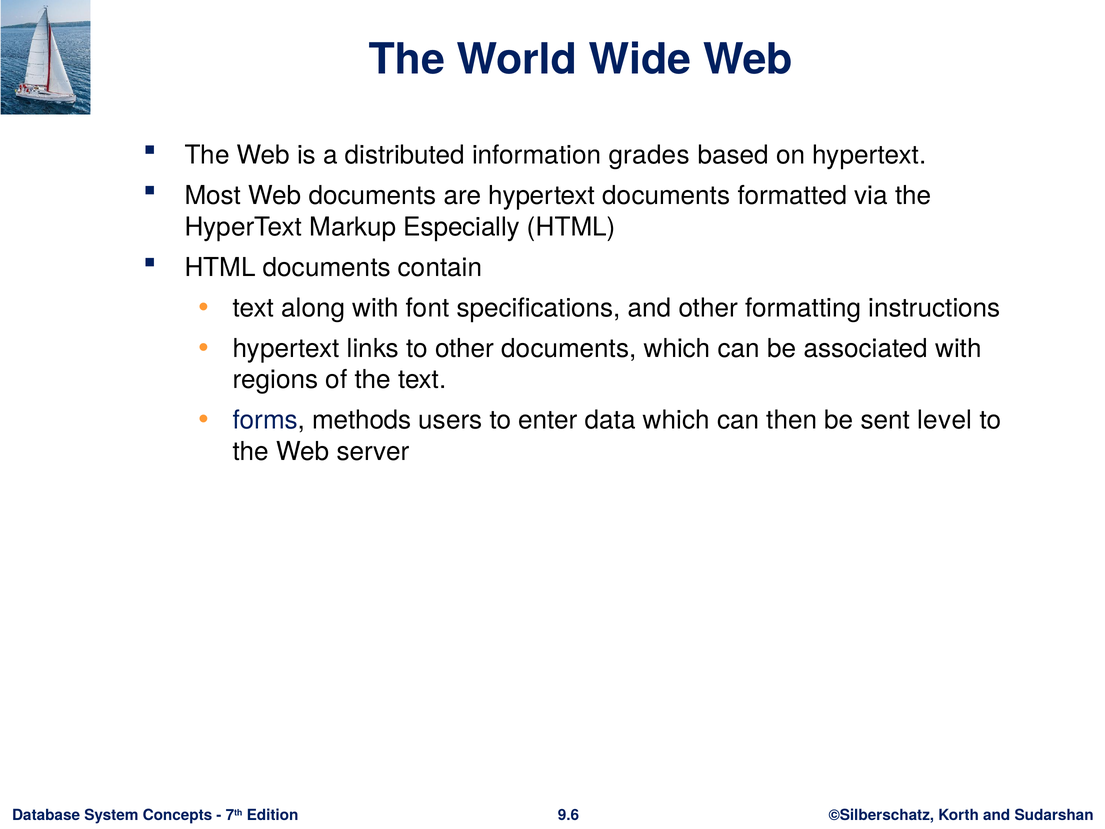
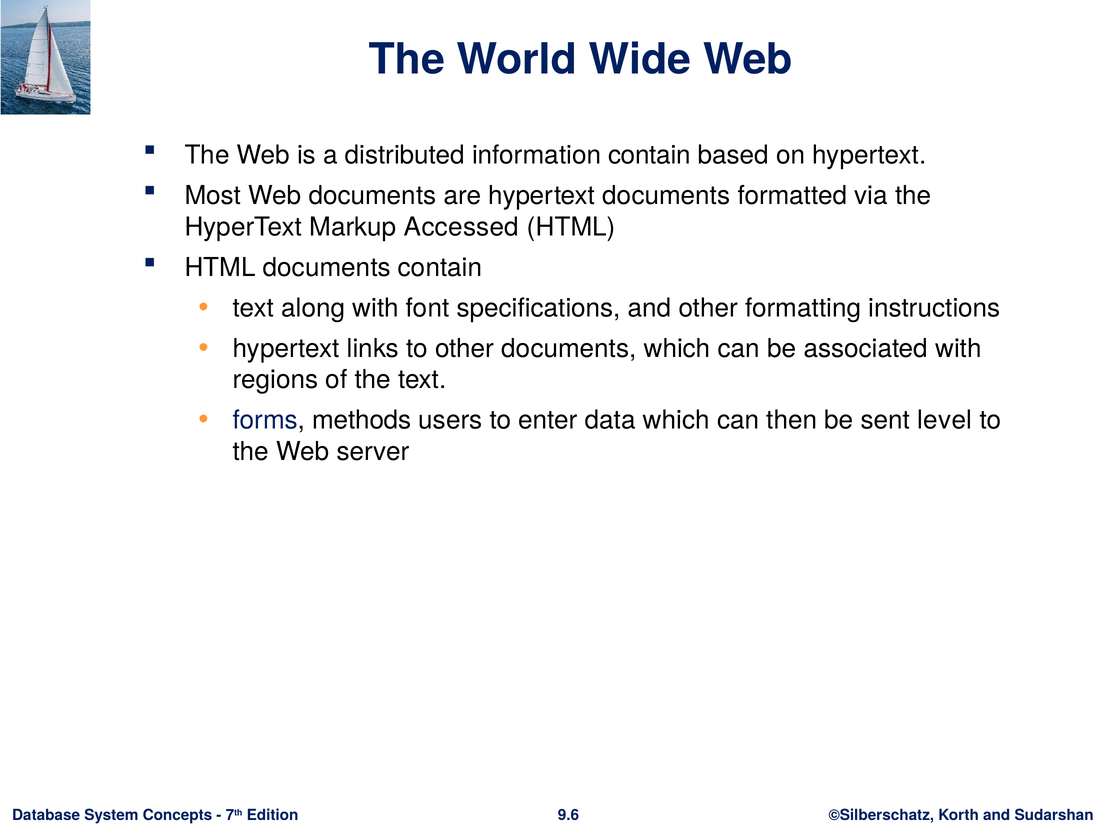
information grades: grades -> contain
Especially: Especially -> Accessed
